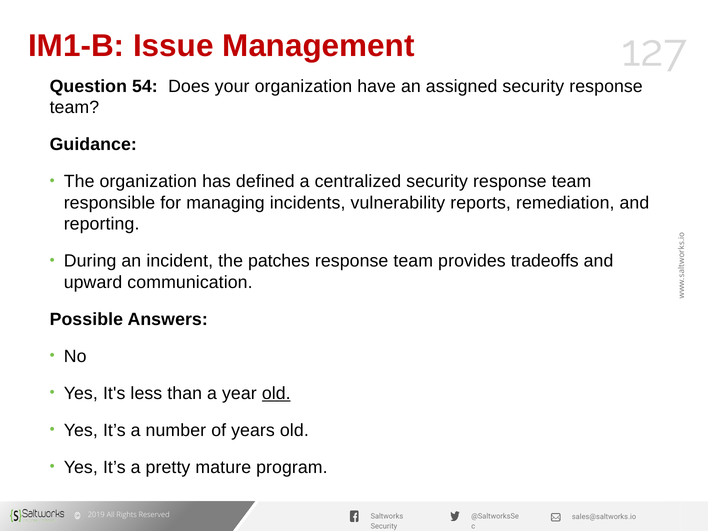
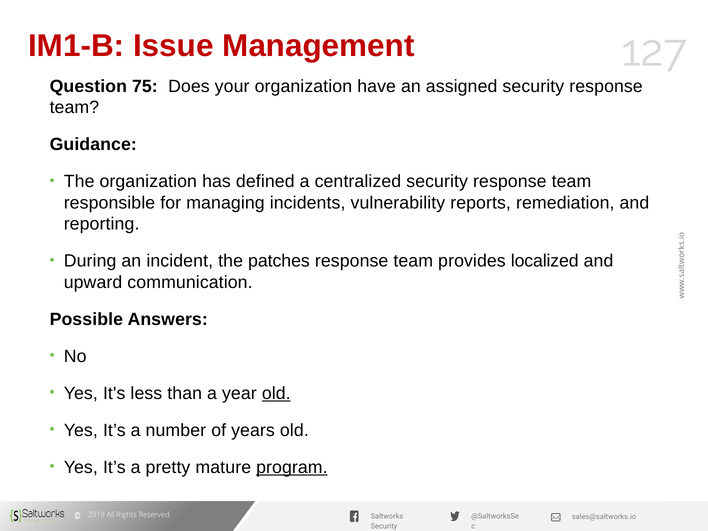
54: 54 -> 75
tradeoffs: tradeoffs -> localized
program underline: none -> present
